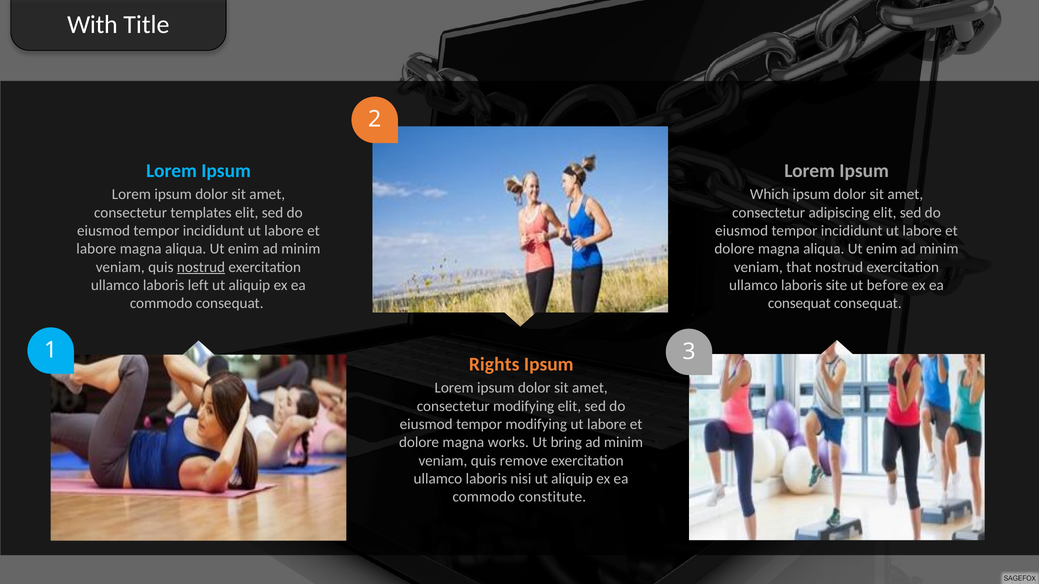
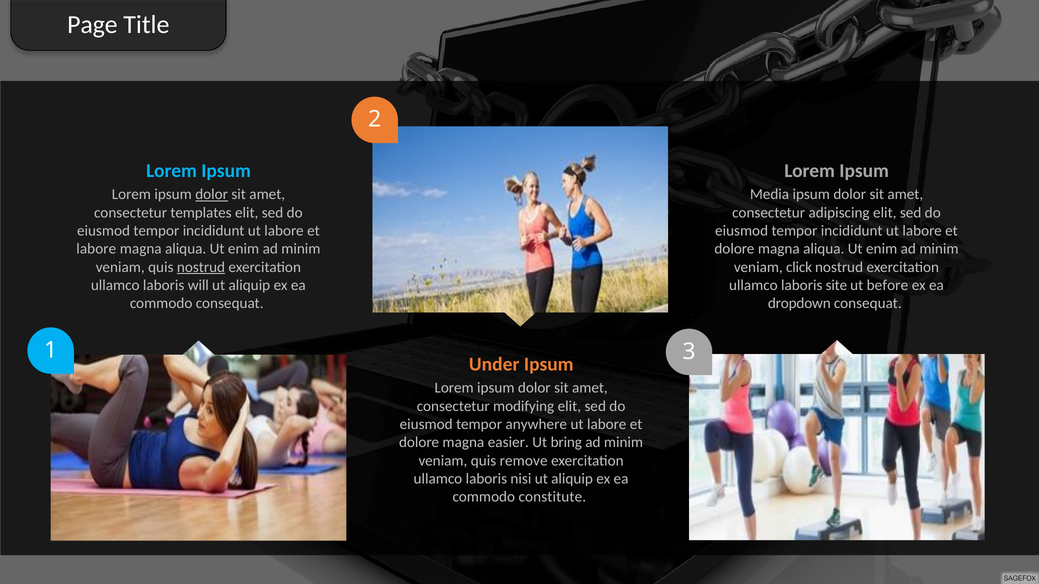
With: With -> Page
dolor at (212, 195) underline: none -> present
Which: Which -> Media
that: that -> click
left: left -> will
consequat at (799, 304): consequat -> dropdown
Rights: Rights -> Under
tempor modifying: modifying -> anywhere
works: works -> easier
